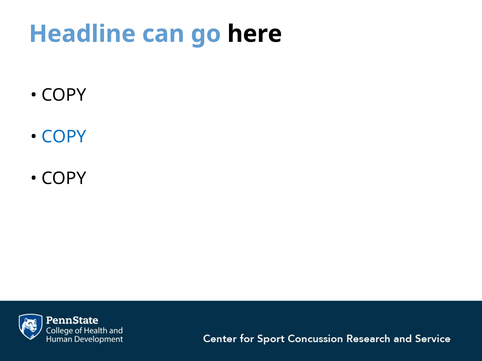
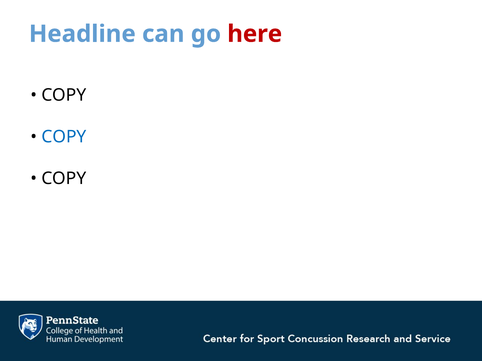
here colour: black -> red
